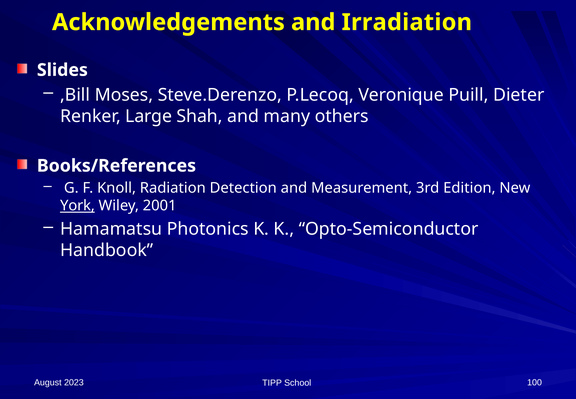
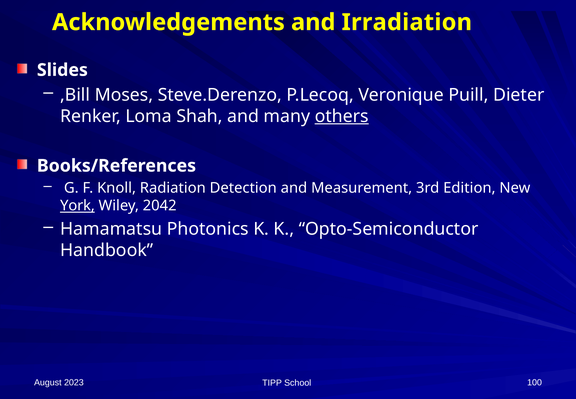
Large: Large -> Loma
others underline: none -> present
2001: 2001 -> 2042
